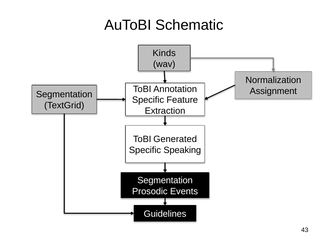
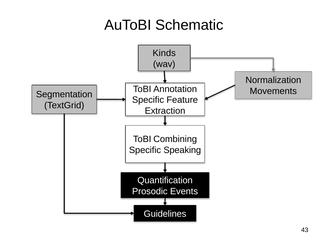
Assignment: Assignment -> Movements
Generated: Generated -> Combining
Segmentation at (165, 180): Segmentation -> Quantification
